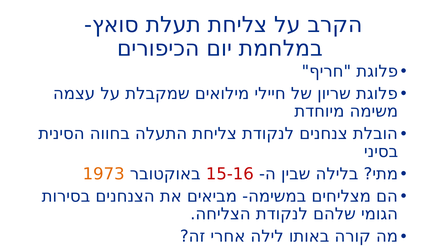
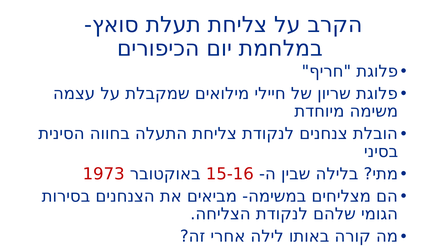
1973 colour: orange -> red
